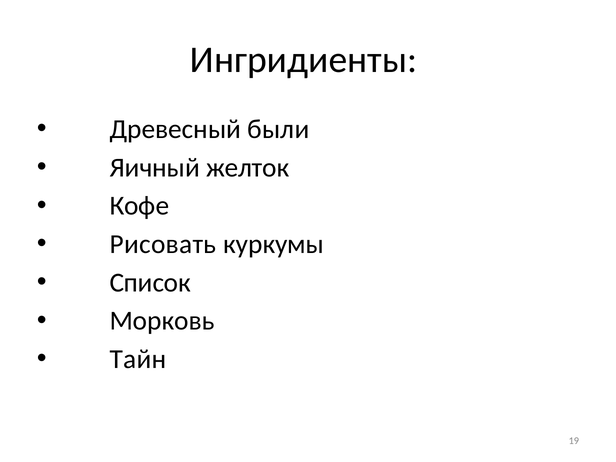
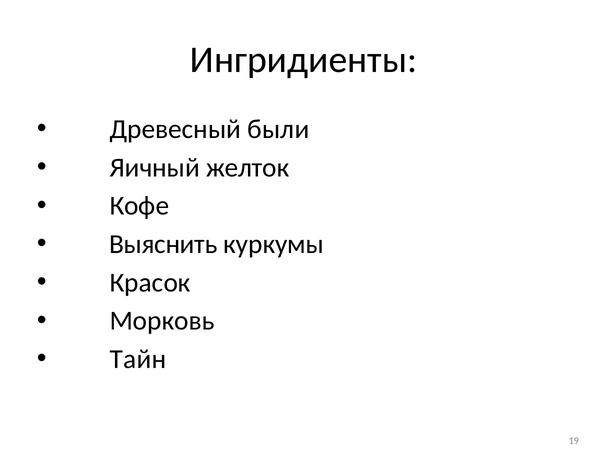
Рисовать: Рисовать -> Выяснить
Список: Список -> Красок
